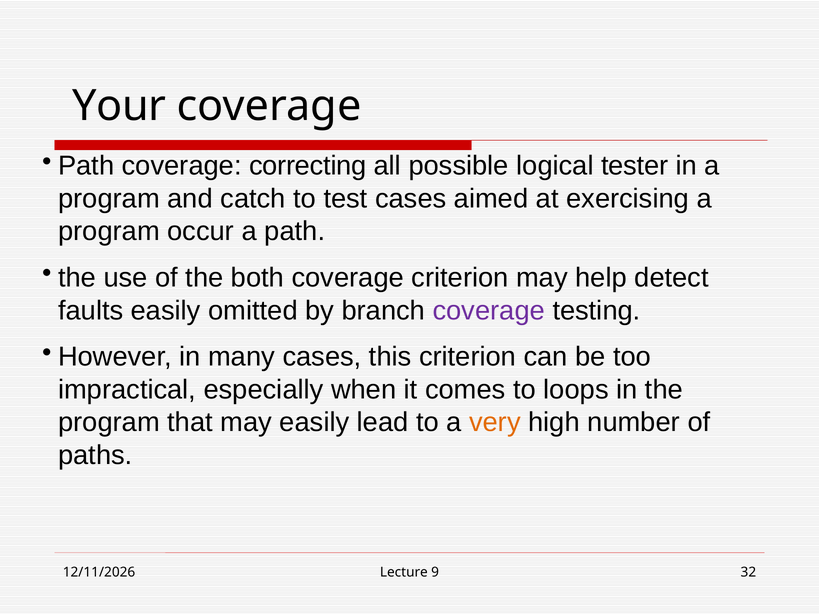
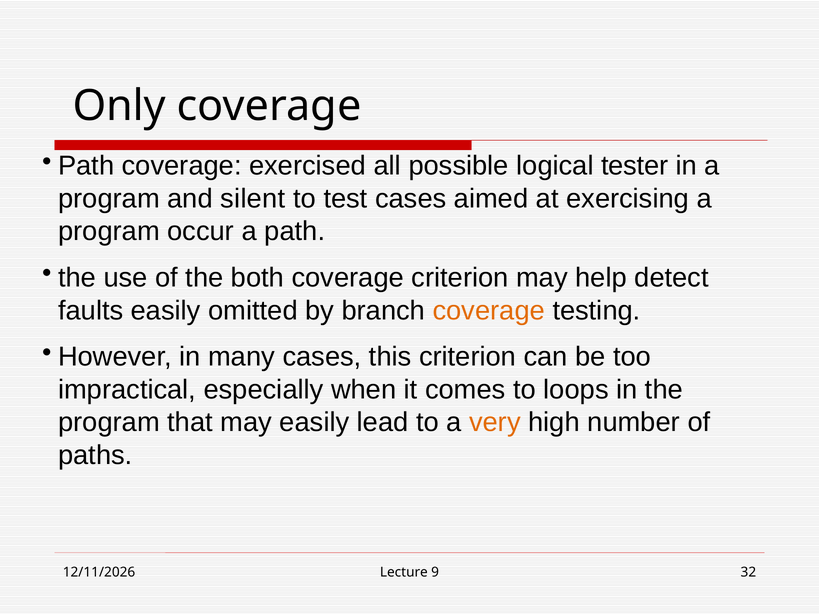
Your: Your -> Only
correcting: correcting -> exercised
catch: catch -> silent
coverage at (489, 311) colour: purple -> orange
